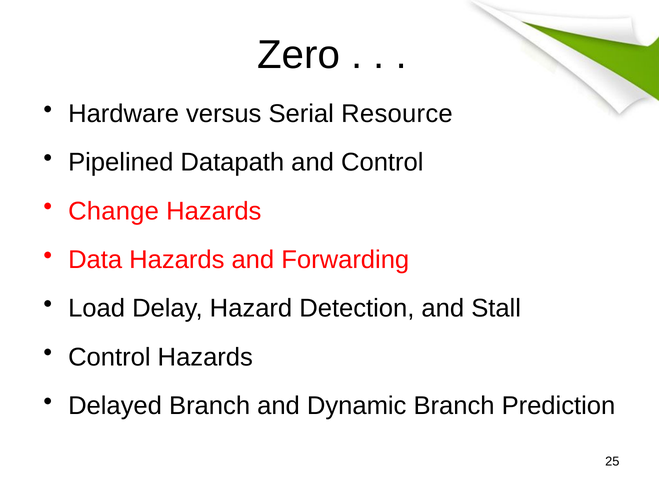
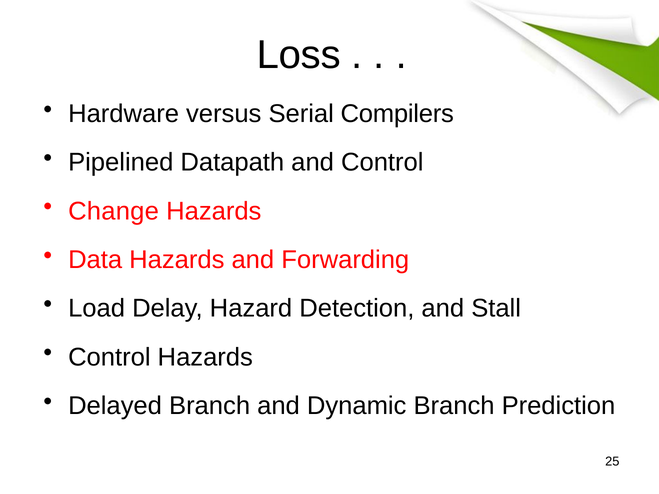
Zero: Zero -> Loss
Resource: Resource -> Compilers
